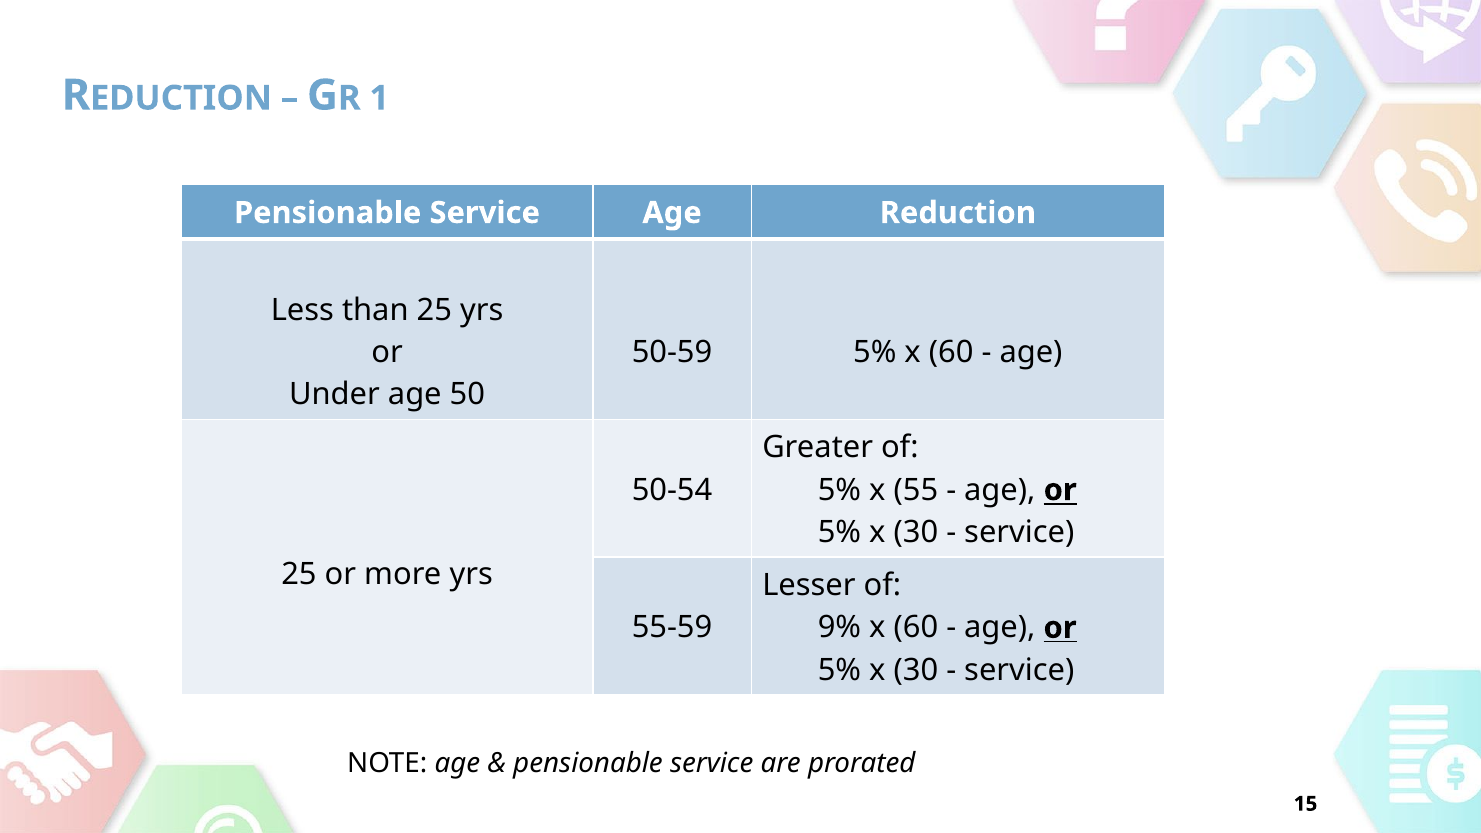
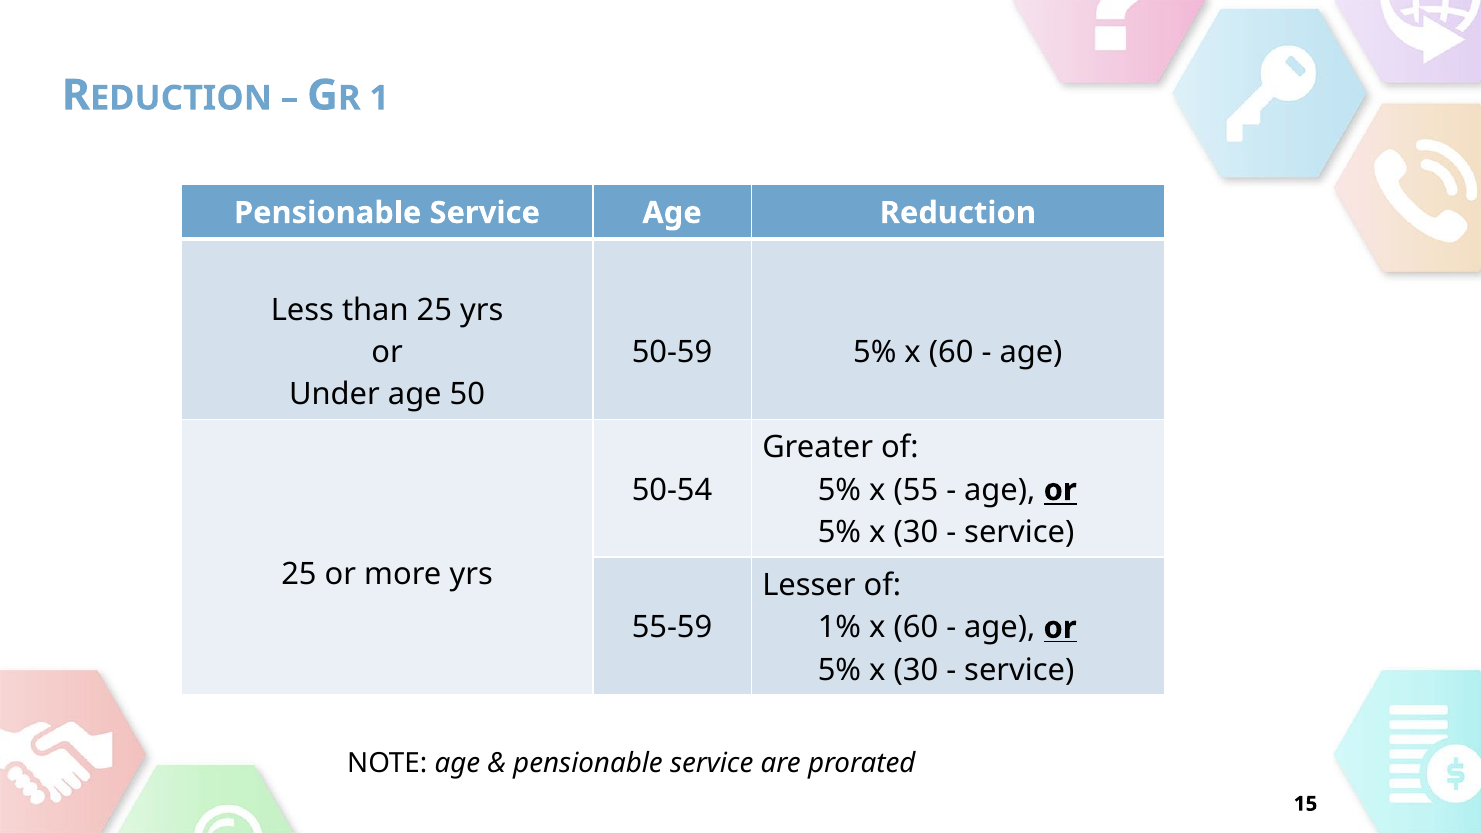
9%: 9% -> 1%
